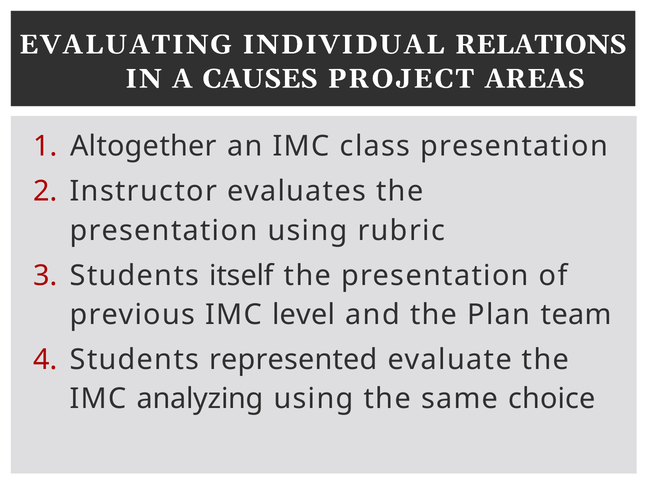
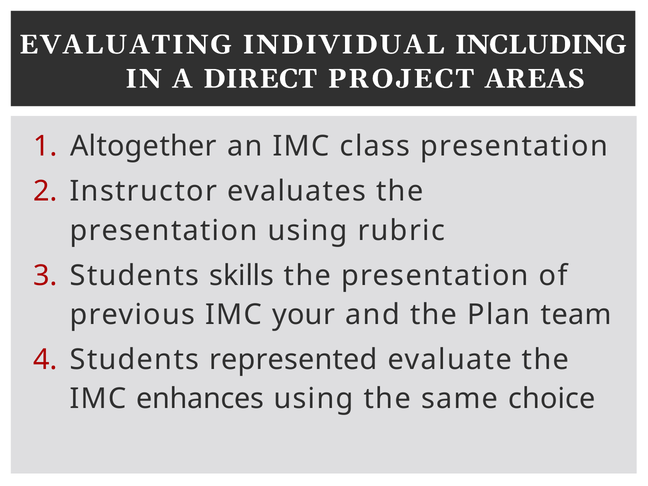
RELATIONS: RELATIONS -> INCLUDING
CAUSES: CAUSES -> DIRECT
itself: itself -> skills
level: level -> your
analyzing: analyzing -> enhances
